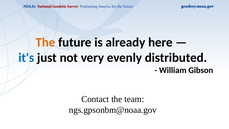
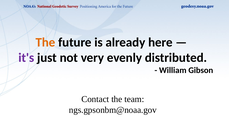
it's colour: blue -> purple
